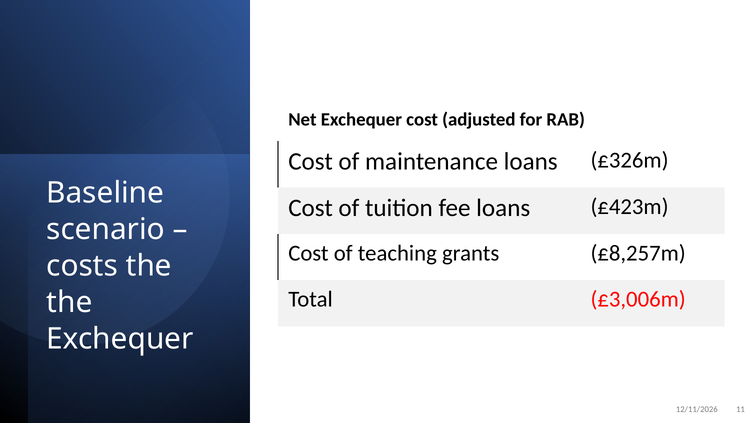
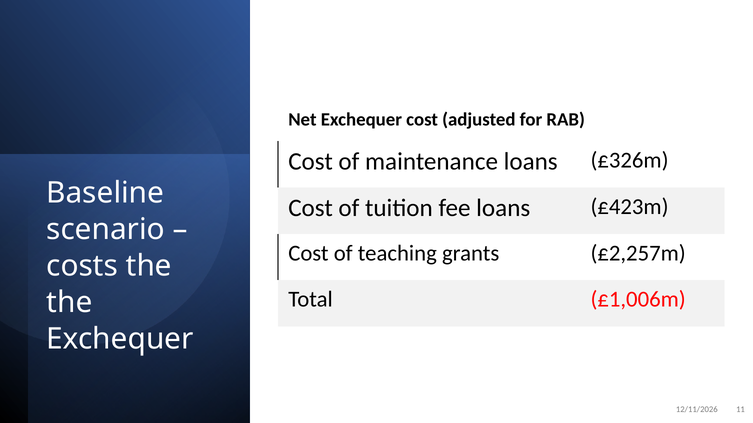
£8,257m: £8,257m -> £2,257m
£3,006m: £3,006m -> £1,006m
